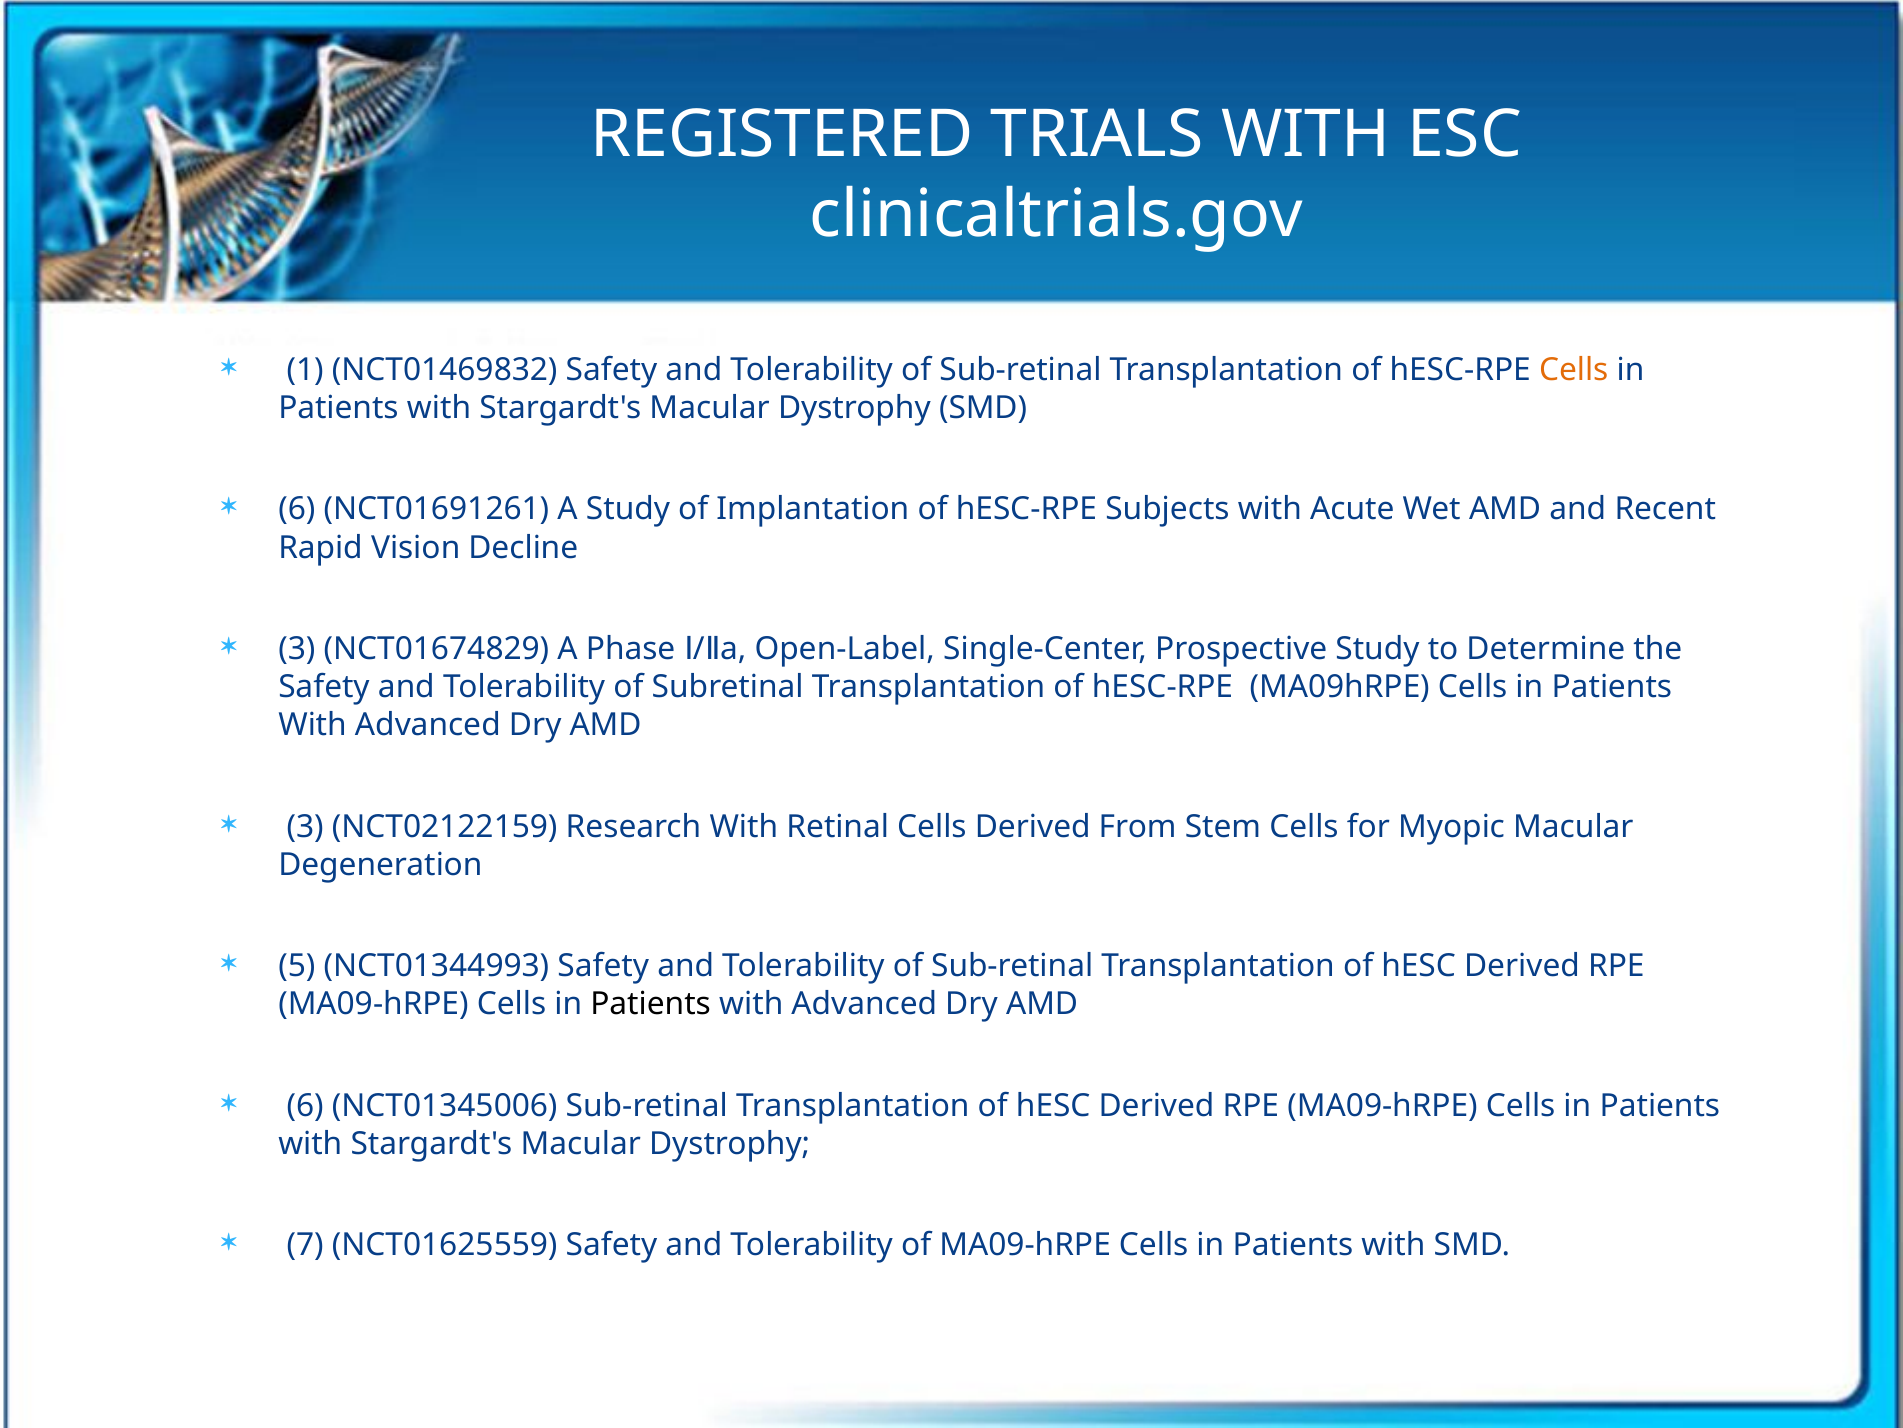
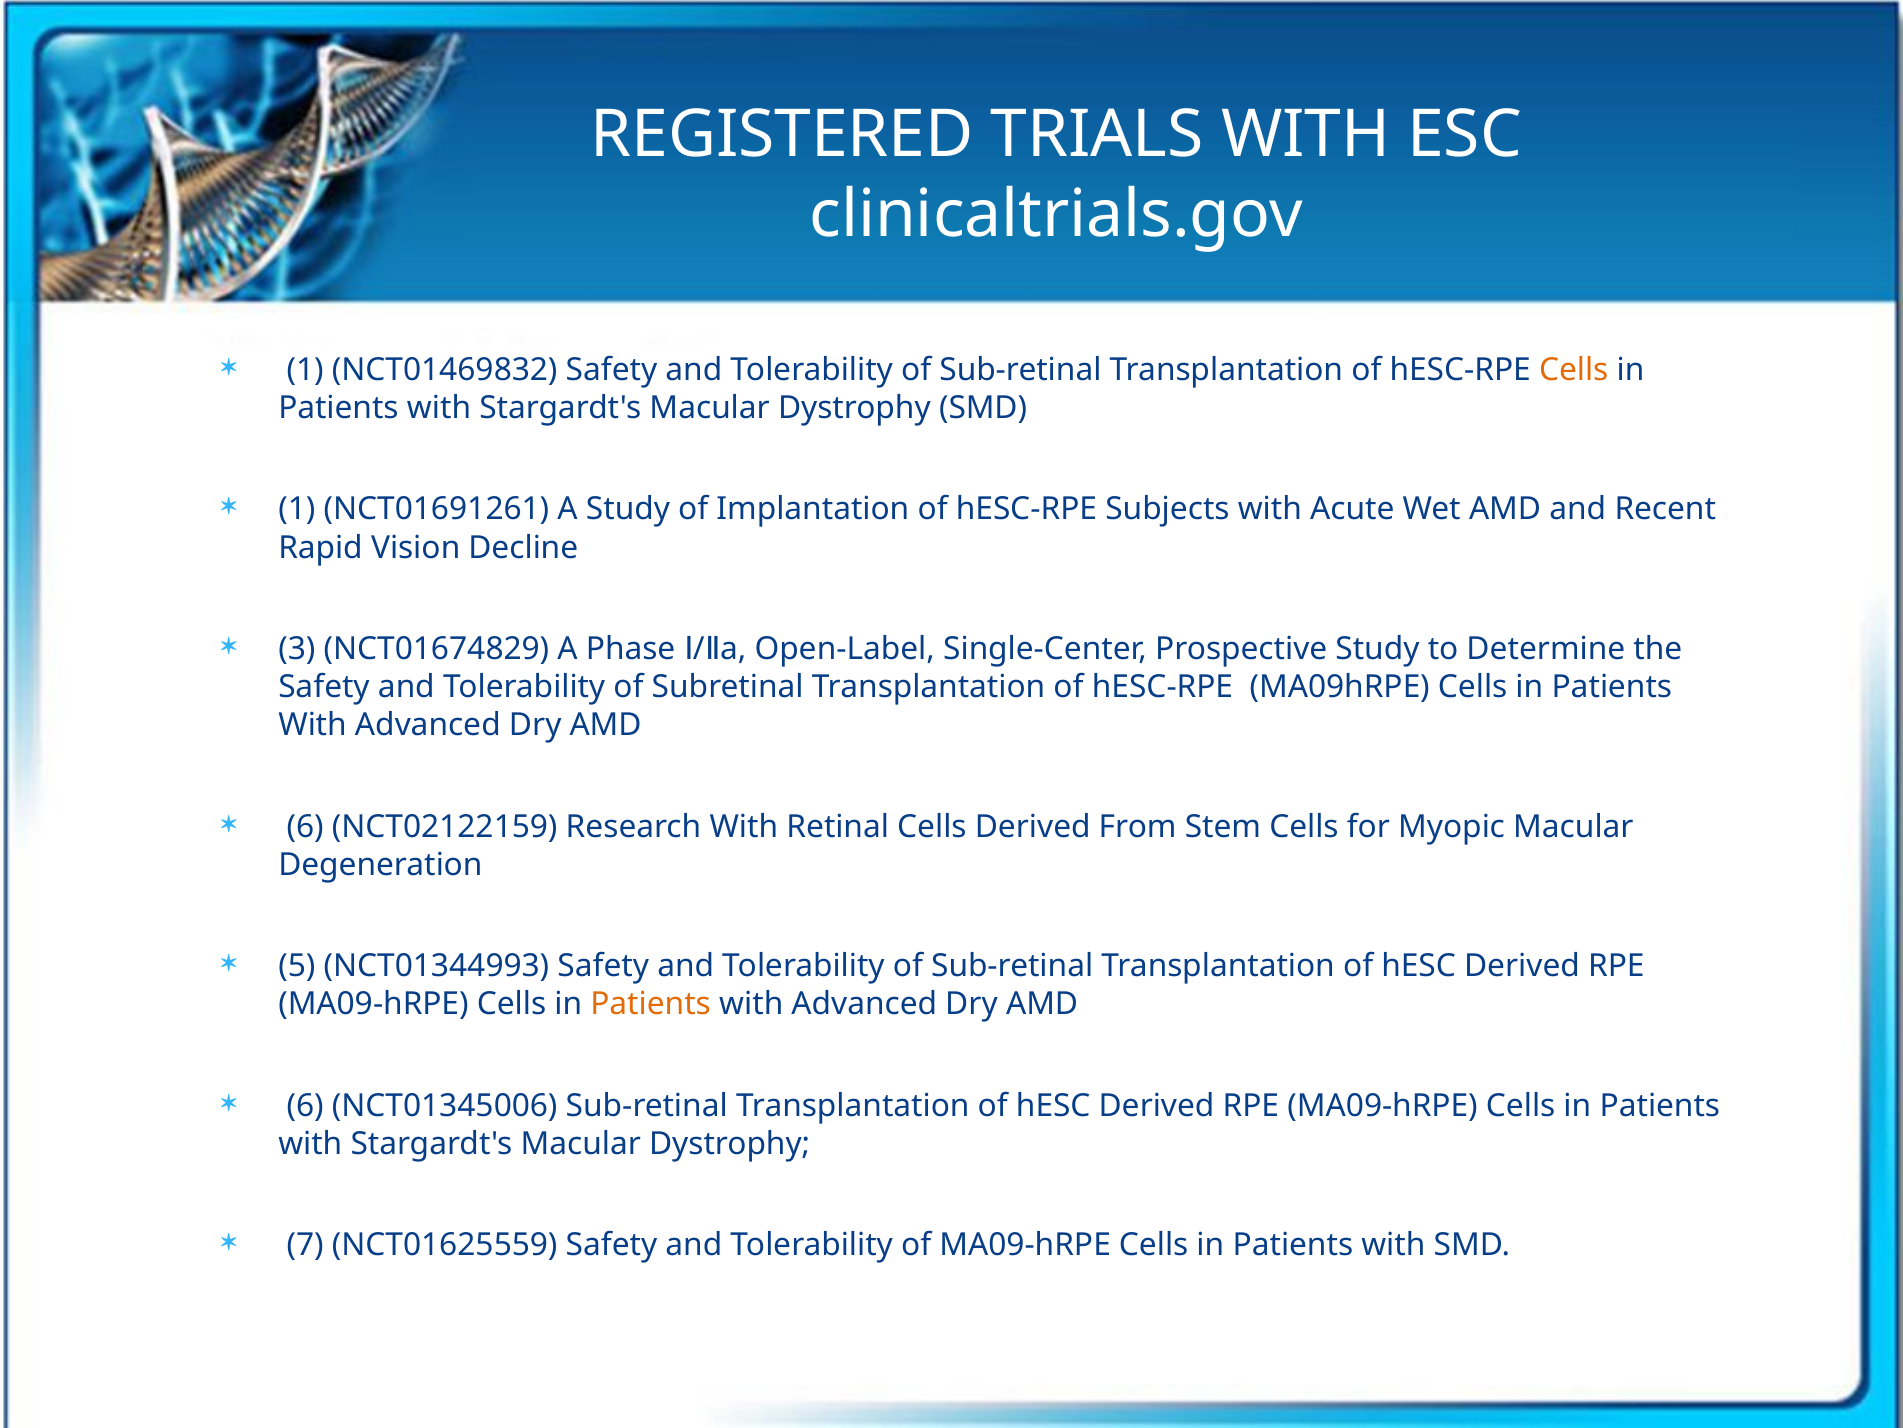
6 at (297, 509): 6 -> 1
3 at (305, 826): 3 -> 6
Patients at (651, 1004) colour: black -> orange
